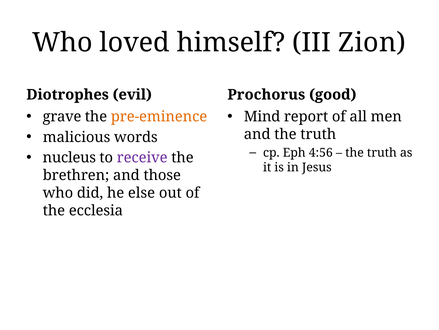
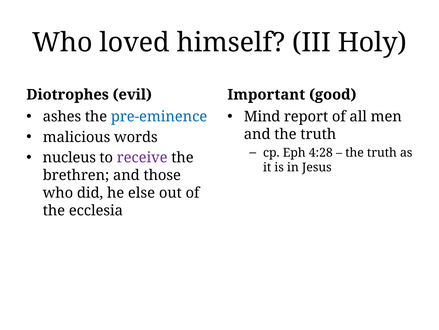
Zion: Zion -> Holy
Prochorus: Prochorus -> Important
grave: grave -> ashes
pre-eminence colour: orange -> blue
4:56: 4:56 -> 4:28
